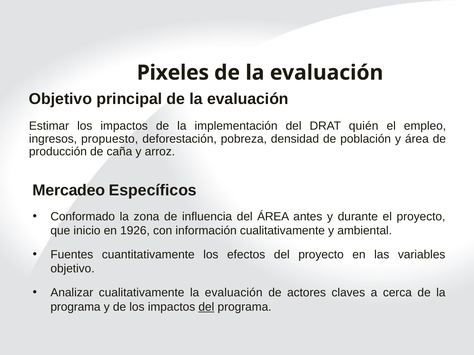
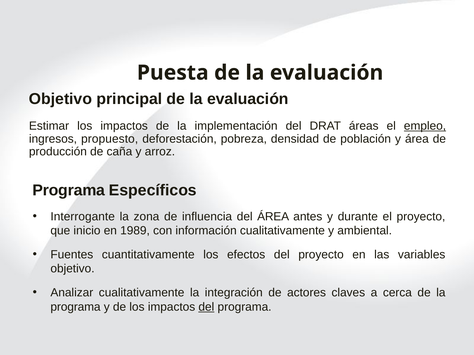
Pixeles: Pixeles -> Puesta
quién: quién -> áreas
empleo underline: none -> present
Mercadeo at (69, 191): Mercadeo -> Programa
Conformado: Conformado -> Interrogante
1926: 1926 -> 1989
cualitativamente la evaluación: evaluación -> integración
